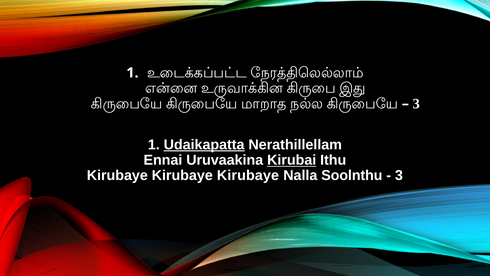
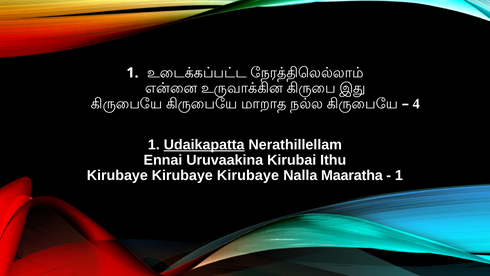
3 at (416, 103): 3 -> 4
Kirubai underline: present -> none
Soolnthu: Soolnthu -> Maaratha
3 at (399, 175): 3 -> 1
